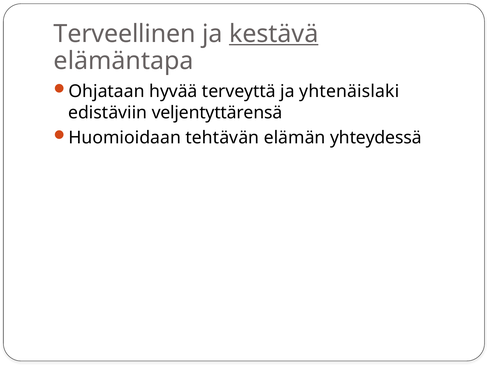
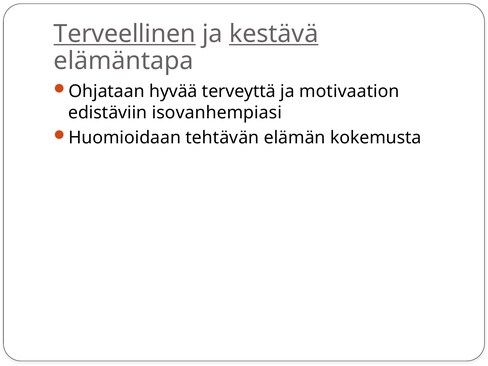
Terveellinen underline: none -> present
yhtenäislaki: yhtenäislaki -> motivaation
veljentyttärensä: veljentyttärensä -> isovanhempiasi
yhteydessä: yhteydessä -> kokemusta
